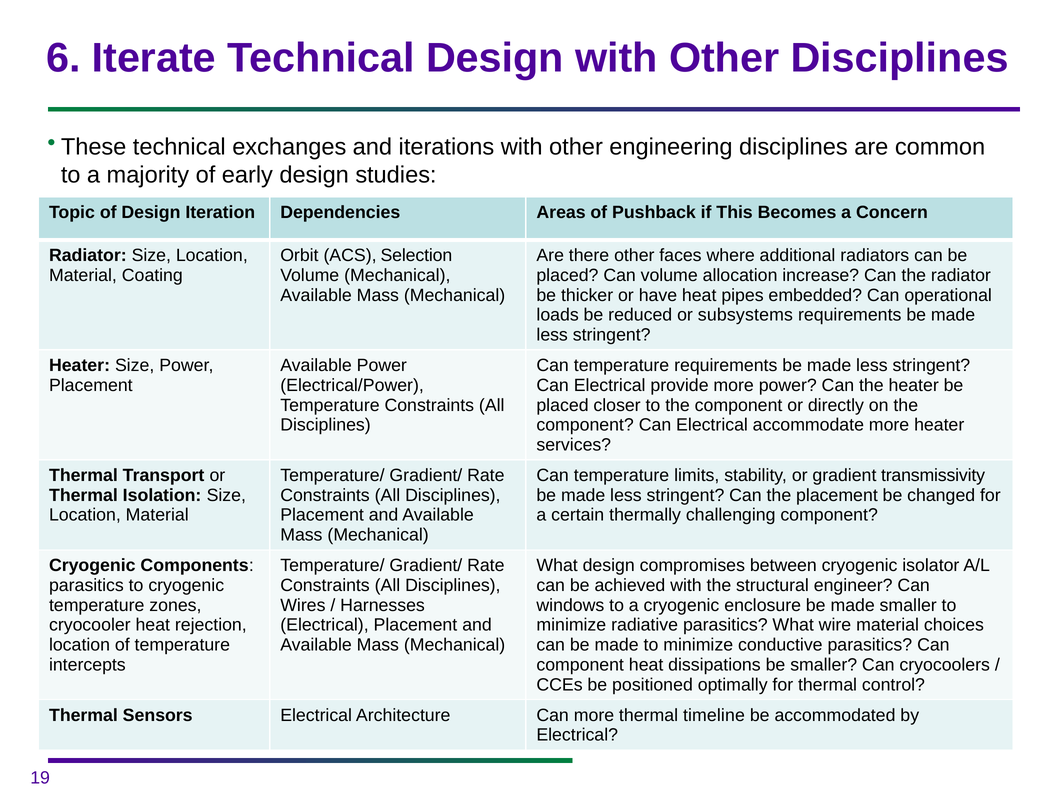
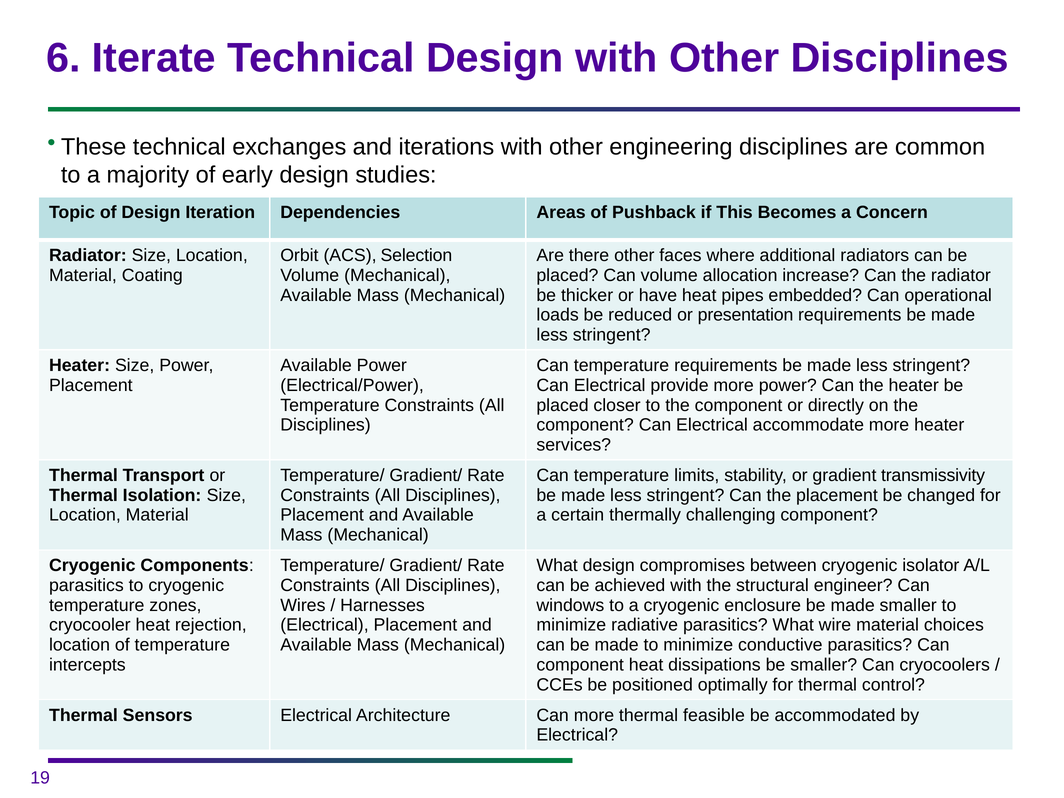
or subsystems: subsystems -> presentation
timeline: timeline -> feasible
